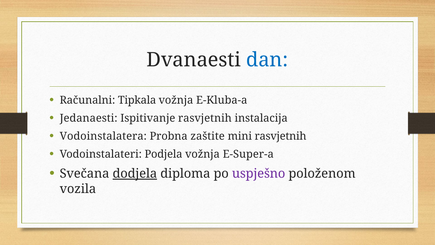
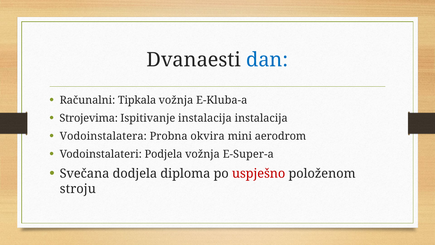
Jedanaesti: Jedanaesti -> Strojevima
Ispitivanje rasvjetnih: rasvjetnih -> instalacija
zaštite: zaštite -> okvira
mini rasvjetnih: rasvjetnih -> aerodrom
dodjela underline: present -> none
uspješno colour: purple -> red
vozila: vozila -> stroju
